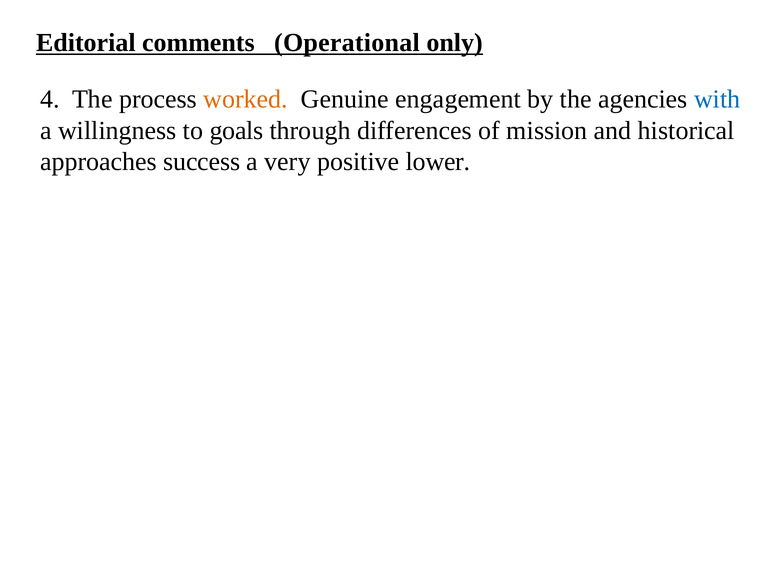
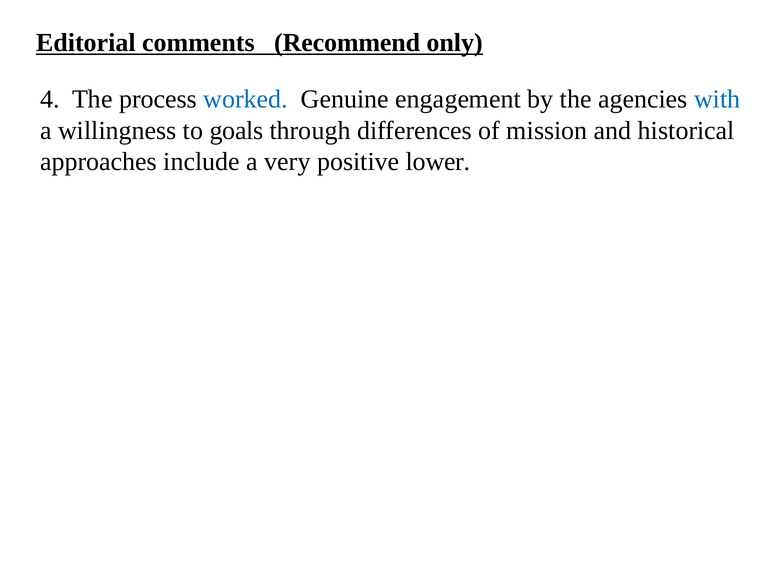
Operational: Operational -> Recommend
worked colour: orange -> blue
success: success -> include
